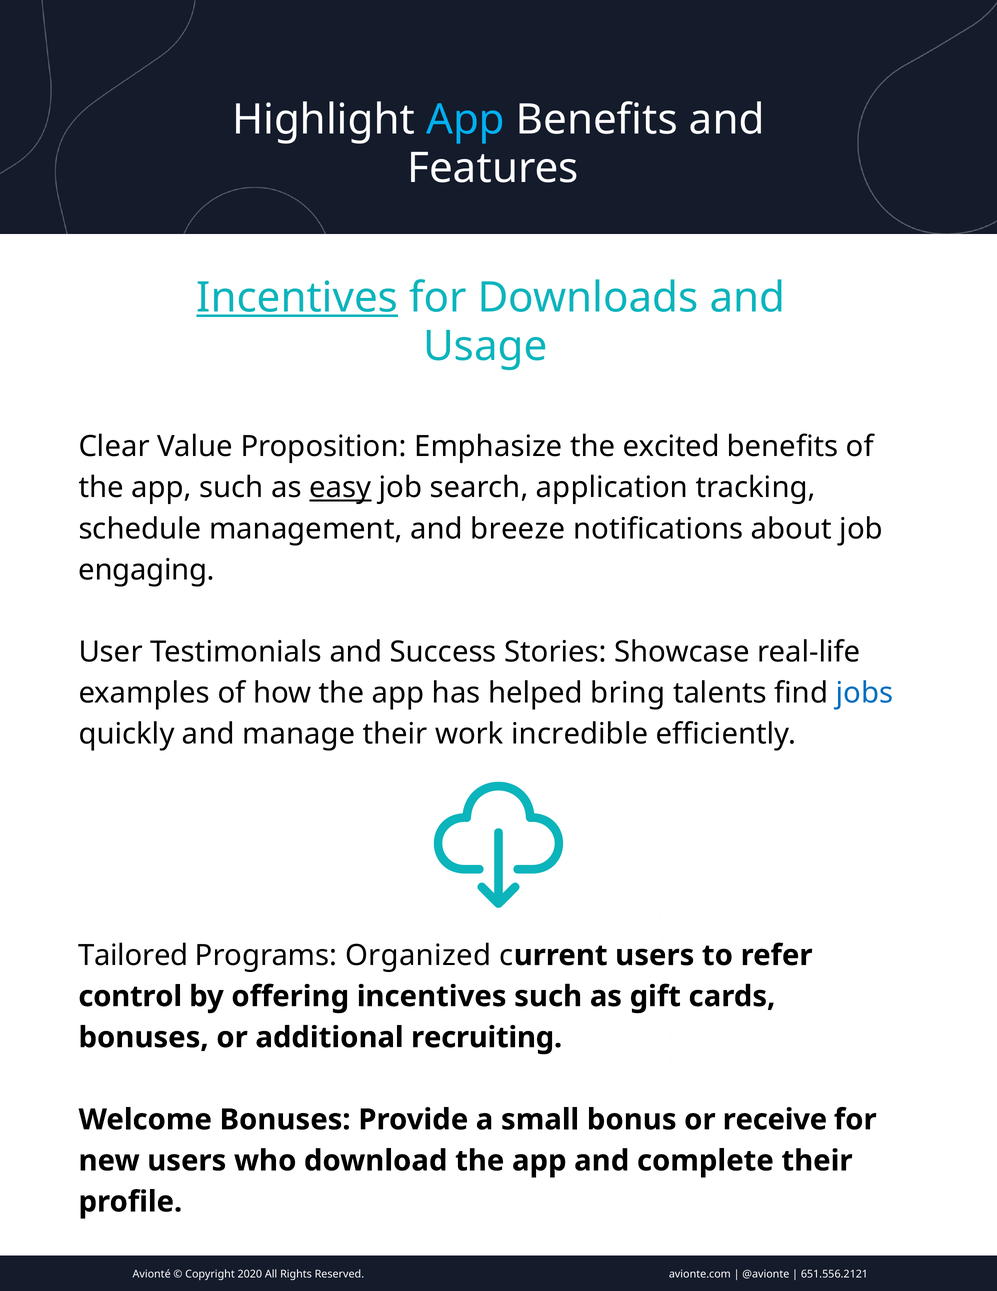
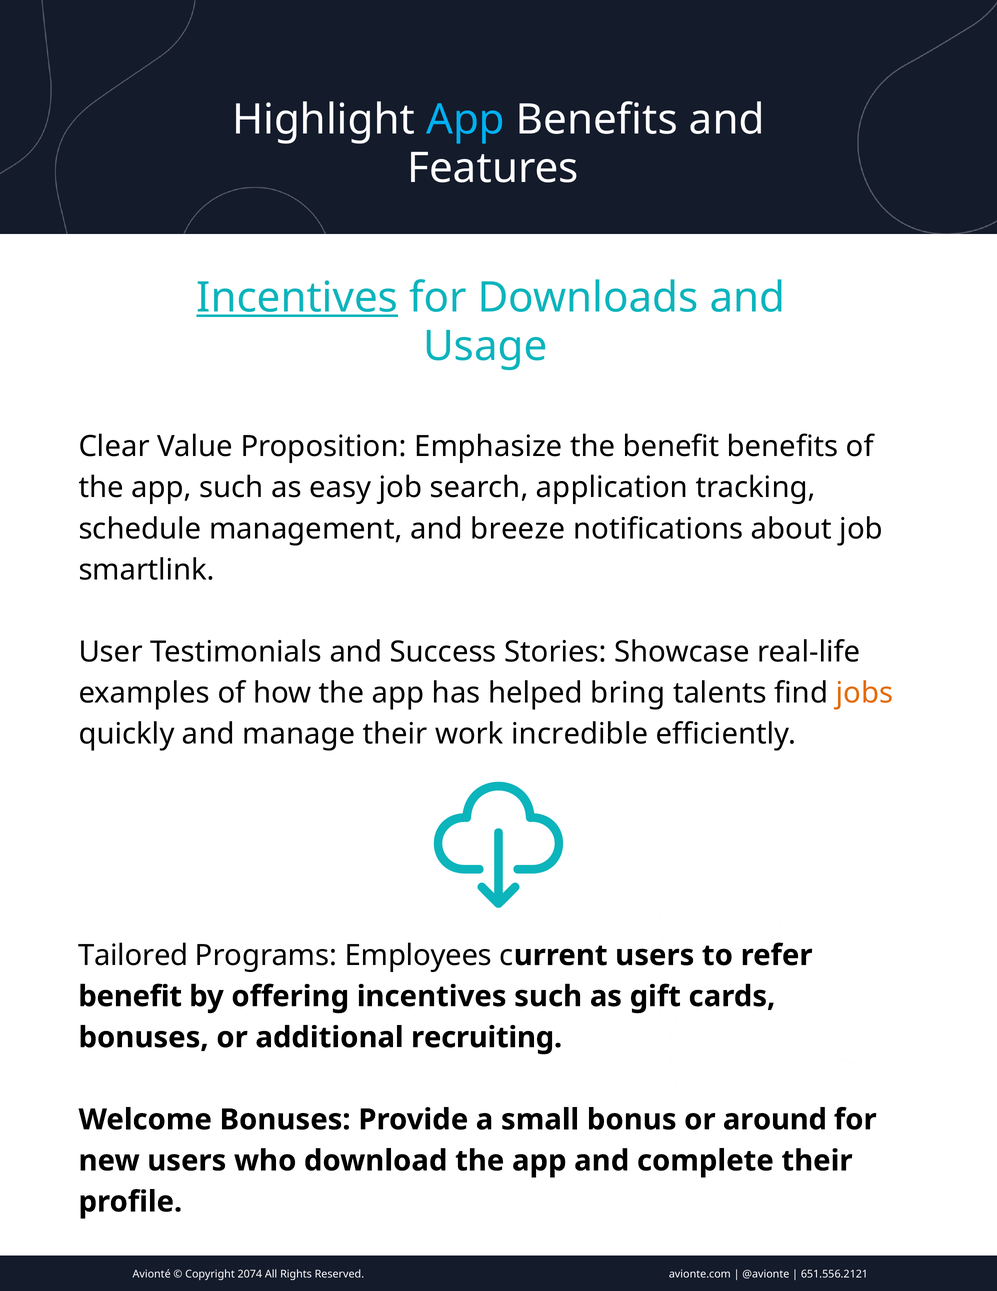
the excited: excited -> benefit
easy underline: present -> none
engaging: engaging -> smartlink
jobs colour: blue -> orange
Organized: Organized -> Employees
control at (130, 996): control -> benefit
receive: receive -> around
2020: 2020 -> 2074
